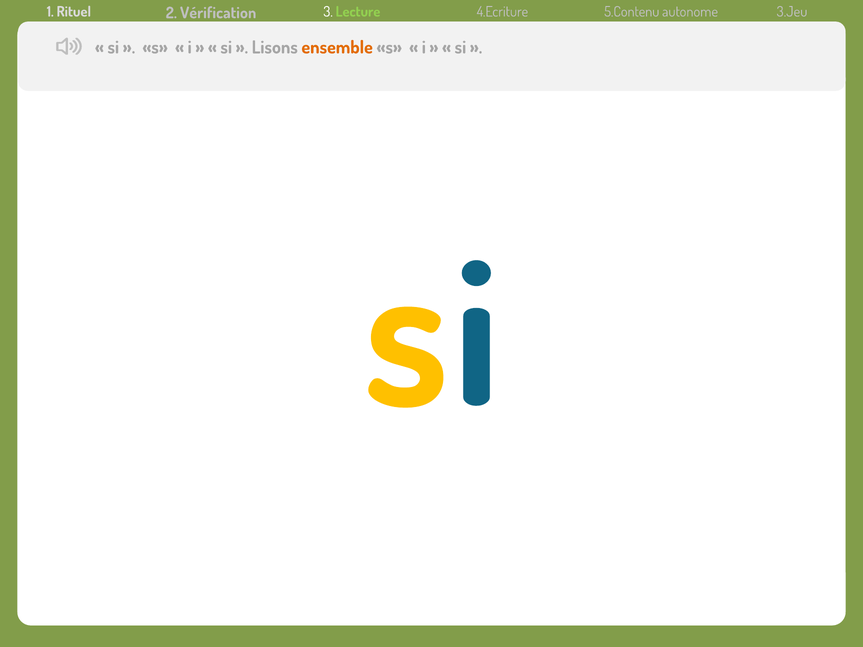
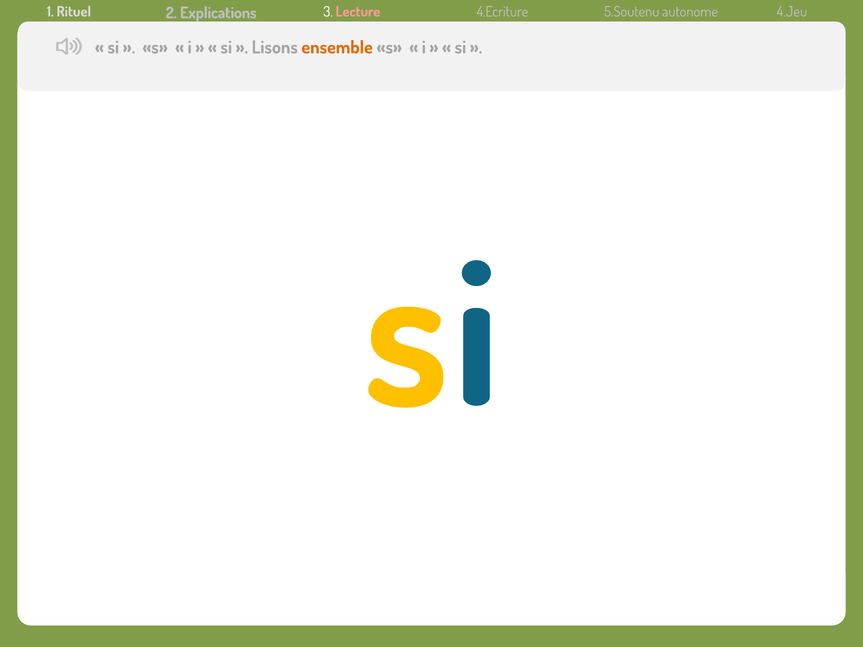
Vérification: Vérification -> Explications
Lecture colour: light green -> pink
5.Contenu: 5.Contenu -> 5.Soutenu
3.Jeu: 3.Jeu -> 4.Jeu
